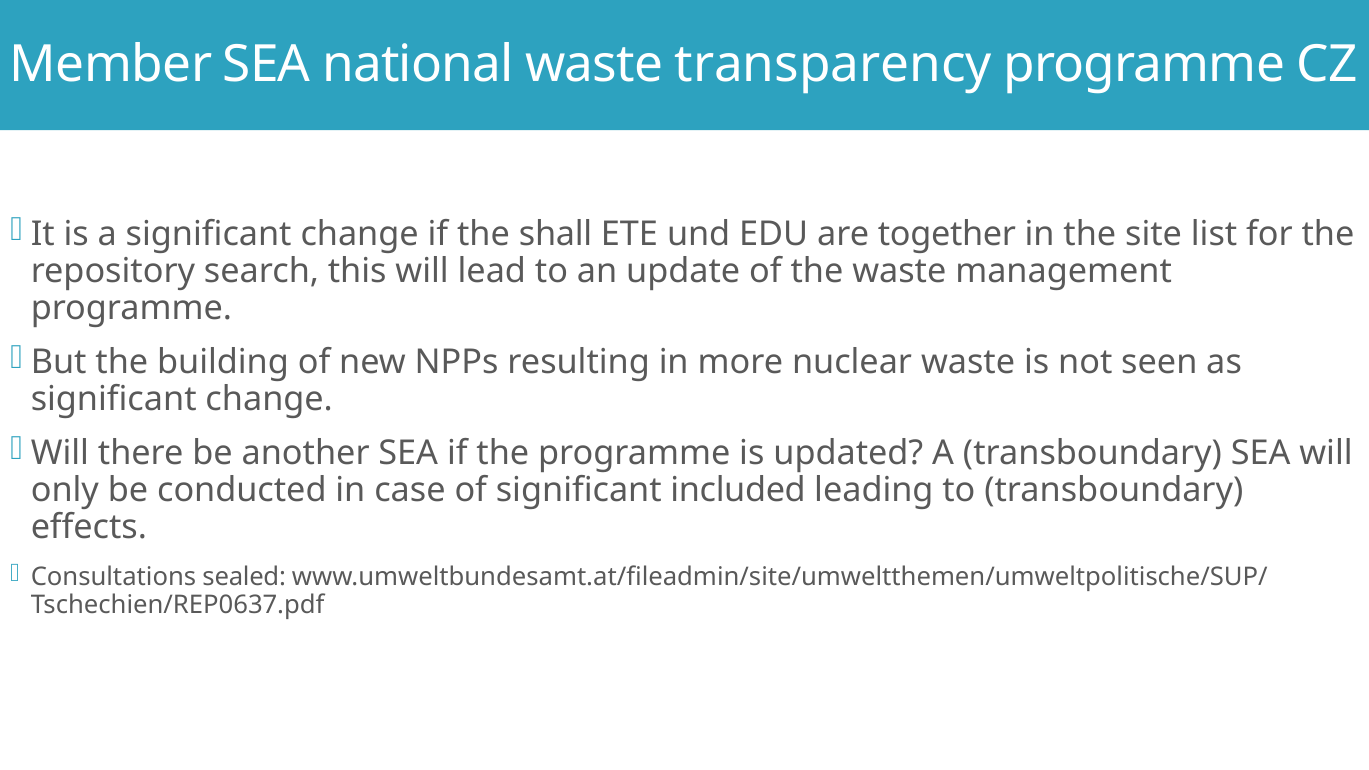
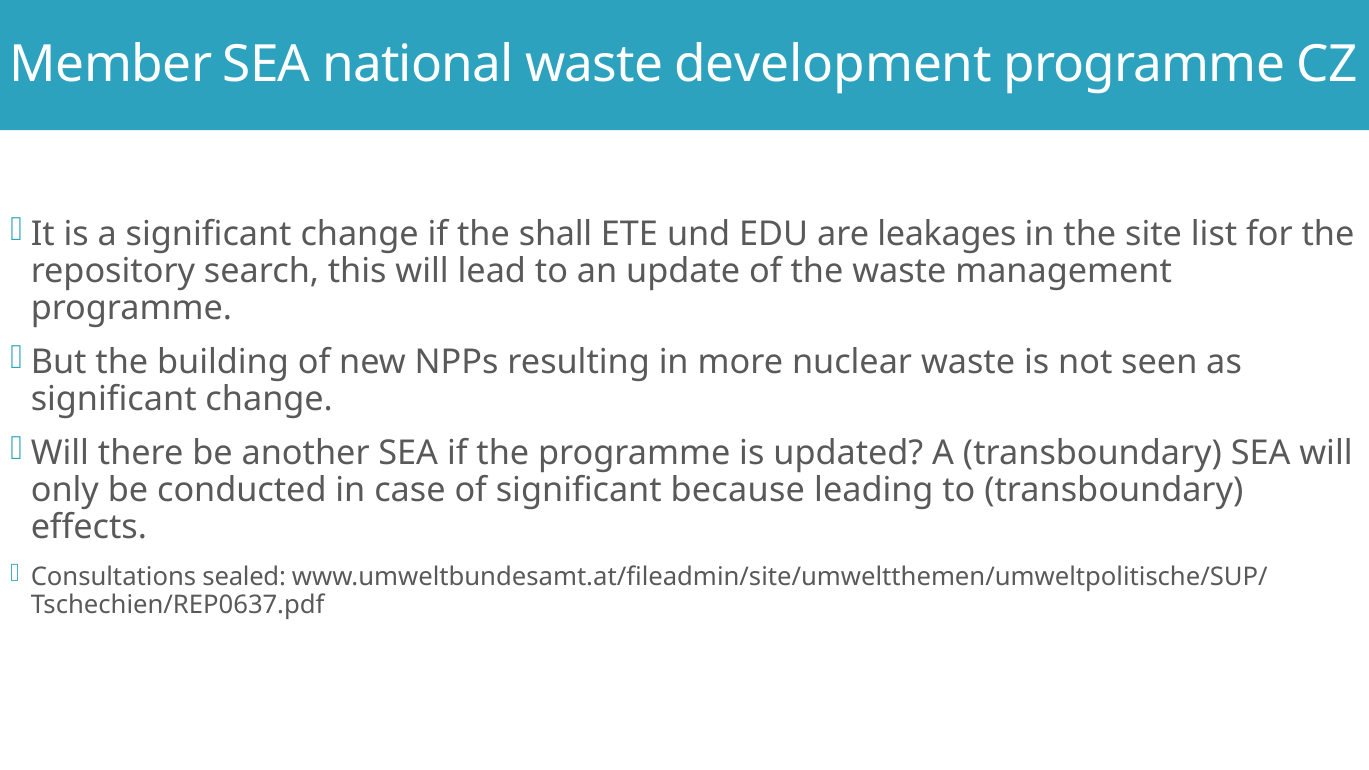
transparency: transparency -> development
together: together -> leakages
included: included -> because
